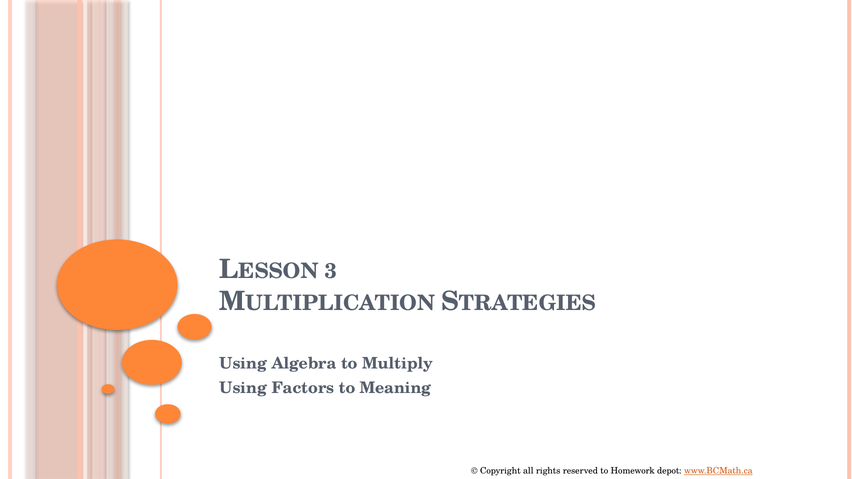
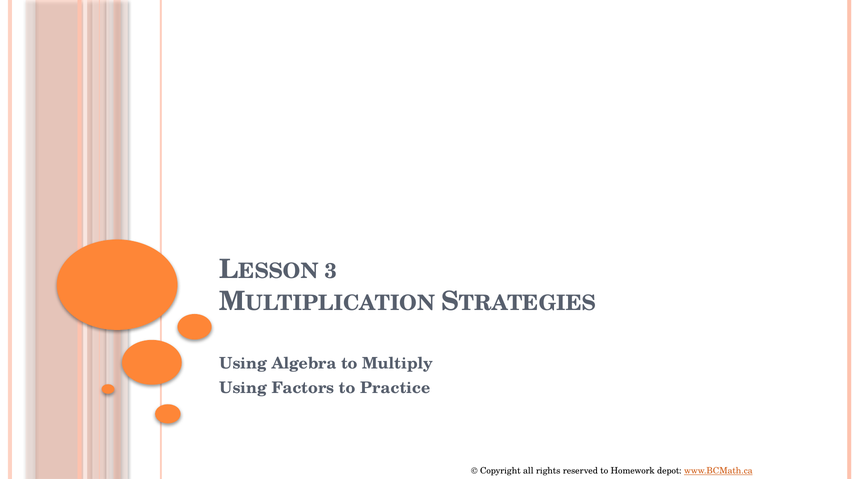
Meaning: Meaning -> Practice
